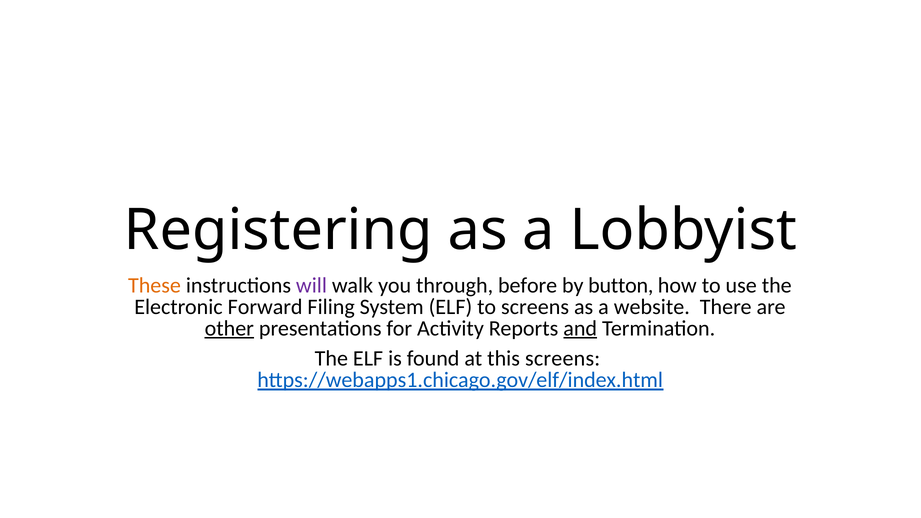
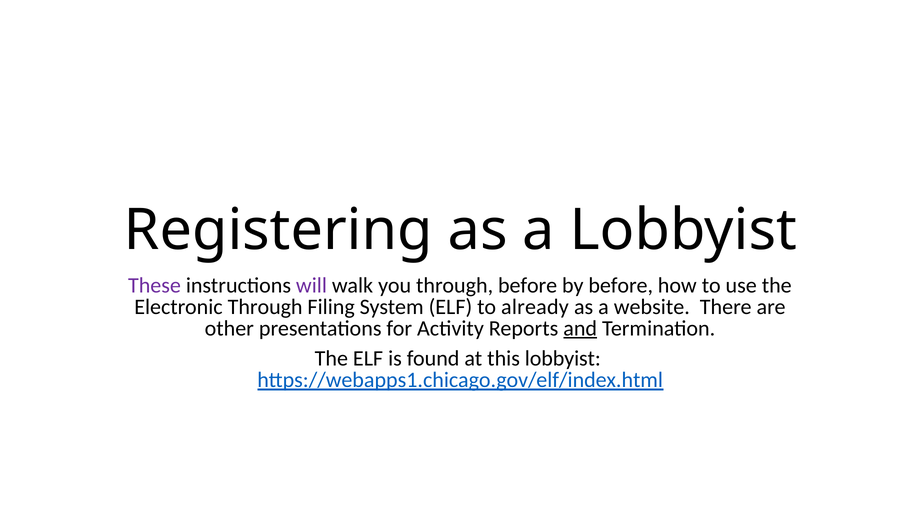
These colour: orange -> purple
by button: button -> before
Electronic Forward: Forward -> Through
to screens: screens -> already
other underline: present -> none
this screens: screens -> lobbyist
